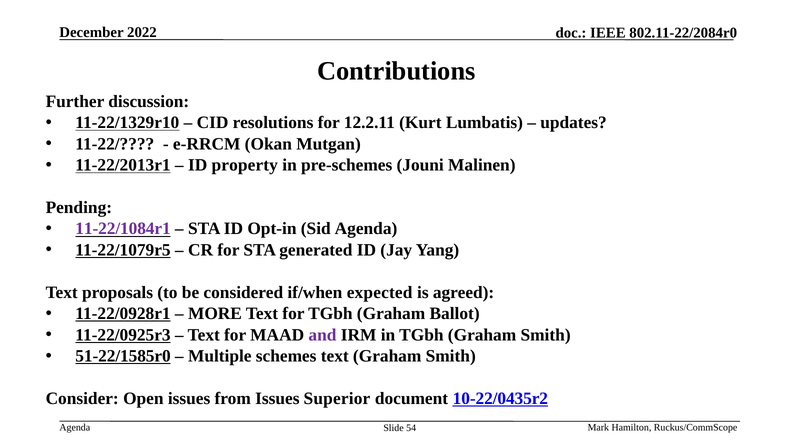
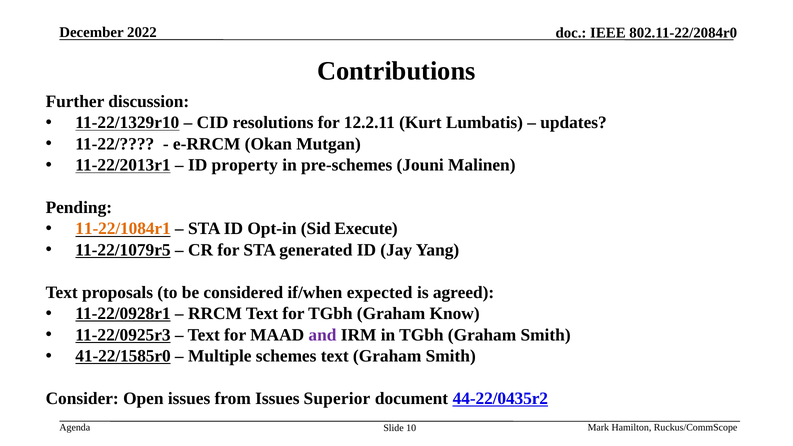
11-22/1084r1 colour: purple -> orange
Sid Agenda: Agenda -> Execute
MORE: MORE -> RRCM
Ballot: Ballot -> Know
51-22/1585r0: 51-22/1585r0 -> 41-22/1585r0
10-22/0435r2: 10-22/0435r2 -> 44-22/0435r2
54: 54 -> 10
